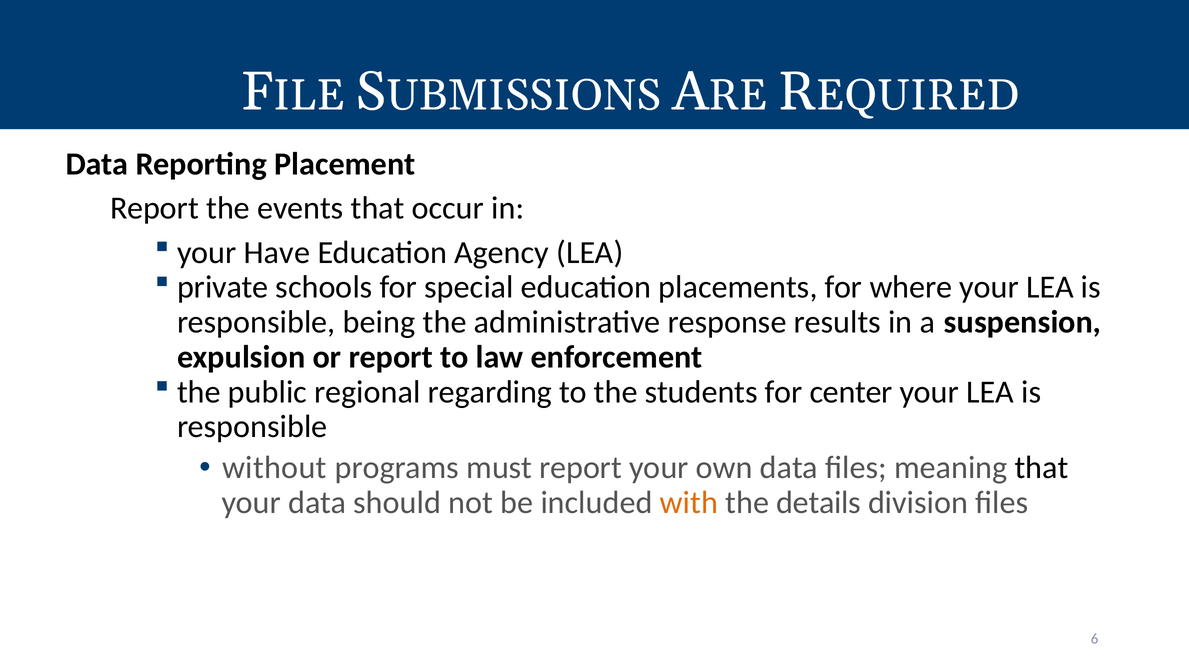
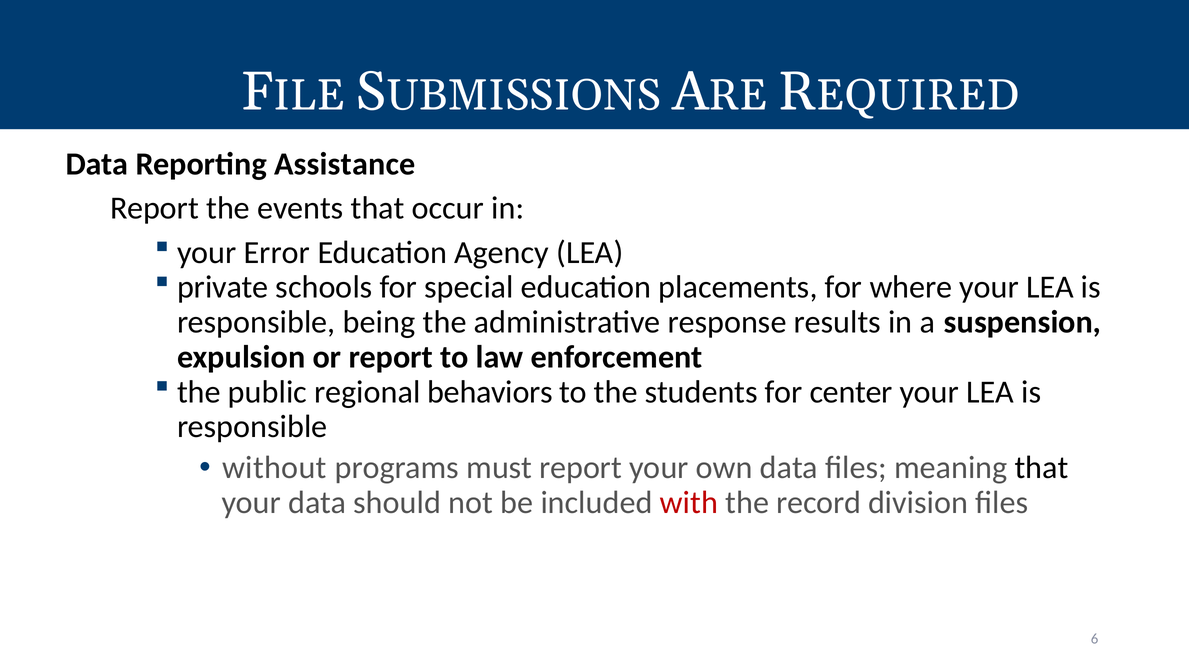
Placement: Placement -> Assistance
Have: Have -> Error
regarding: regarding -> behaviors
with colour: orange -> red
details: details -> record
